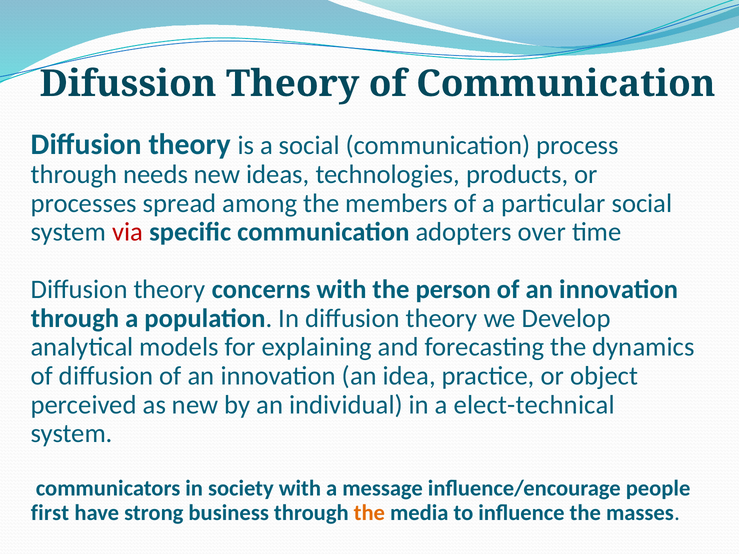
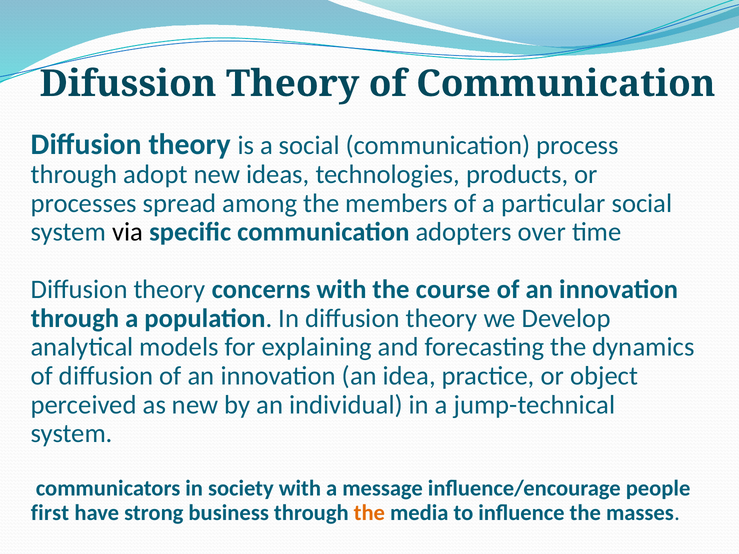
needs: needs -> adopt
via colour: red -> black
person: person -> course
elect-technical: elect-technical -> jump-technical
